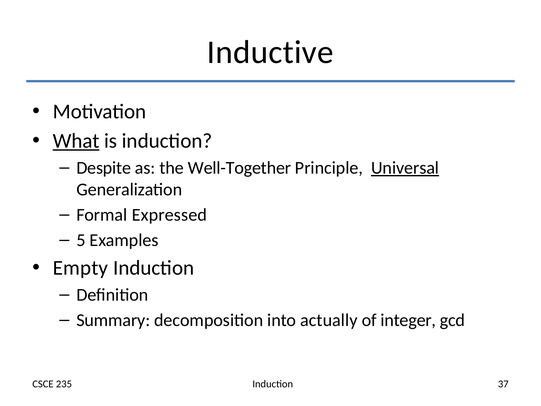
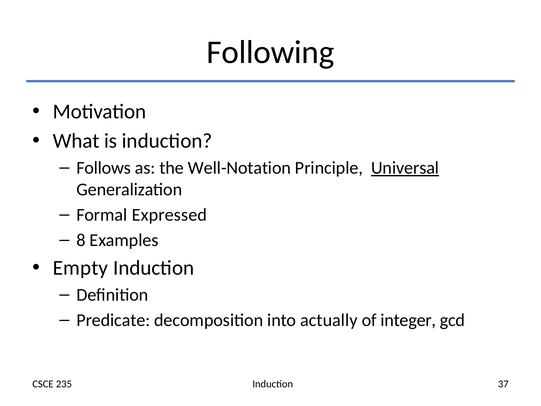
Inductive: Inductive -> Following
What underline: present -> none
Despite: Despite -> Follows
Well-Together: Well-Together -> Well-Notation
5: 5 -> 8
Summary: Summary -> Predicate
